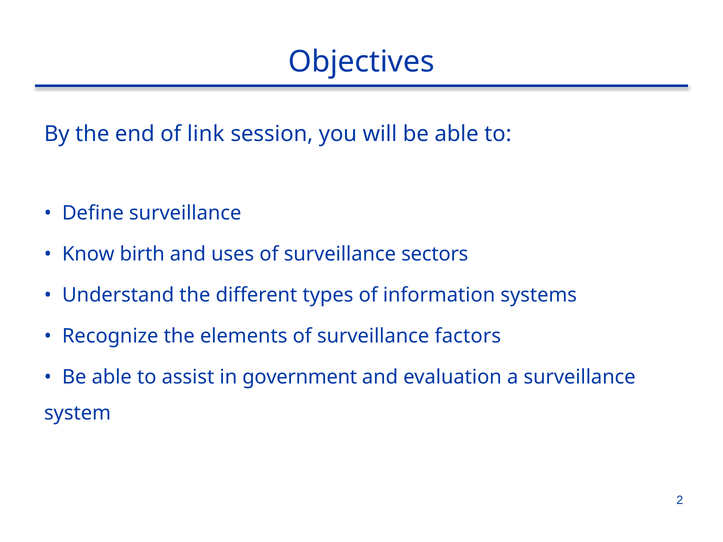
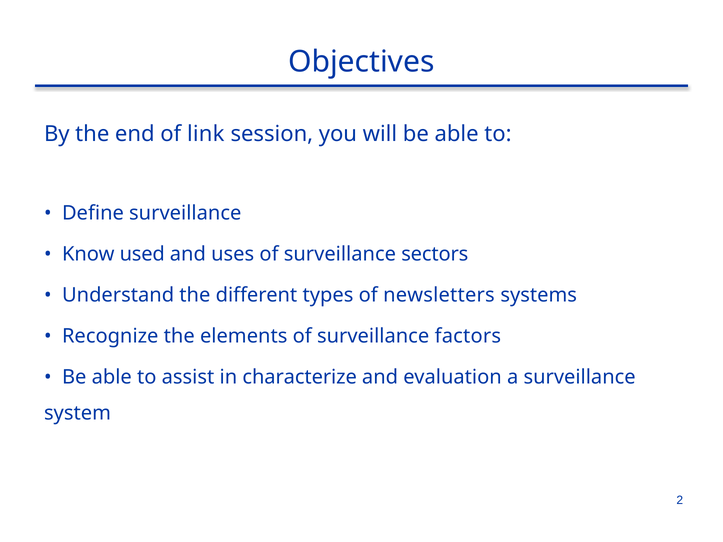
birth: birth -> used
information: information -> newsletters
government: government -> characterize
